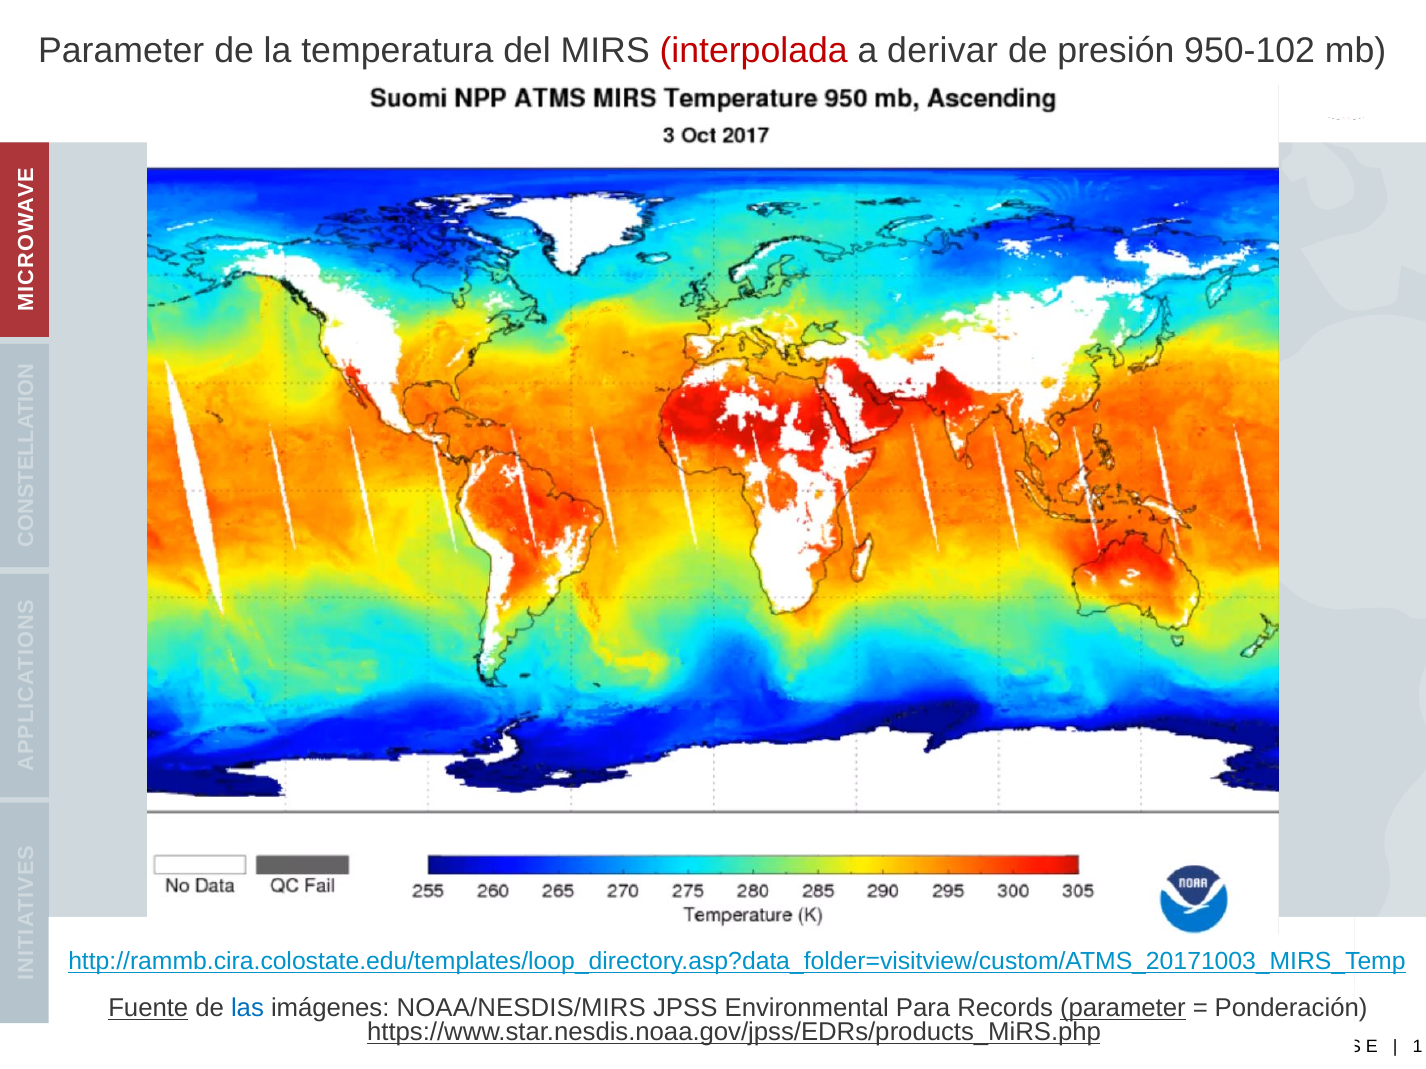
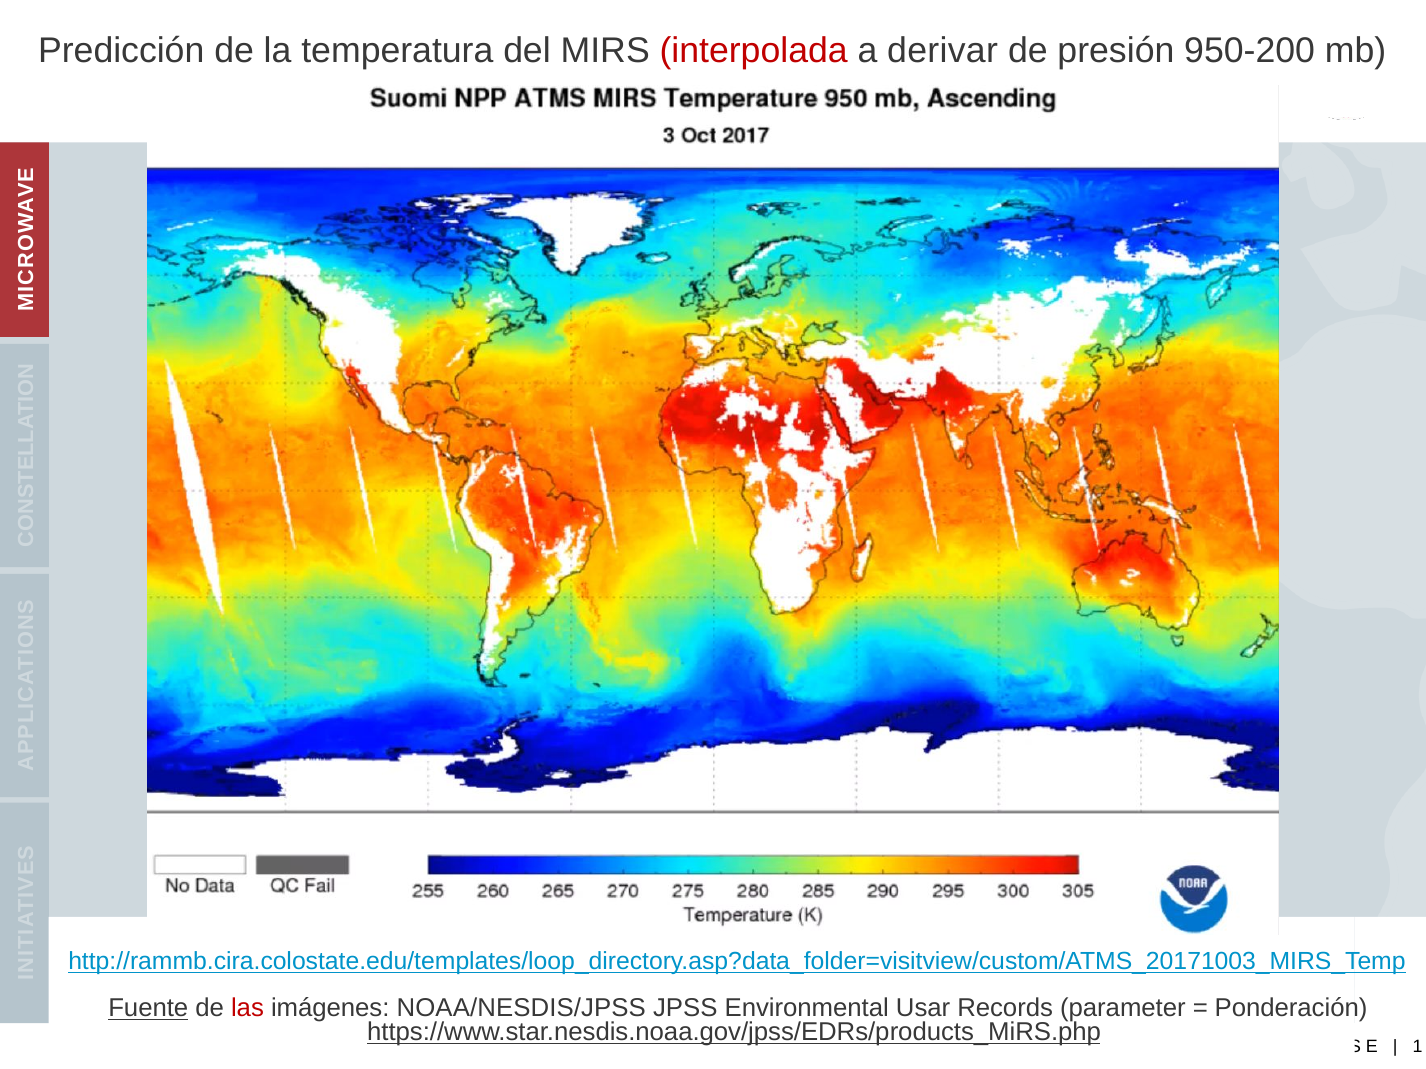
Parameter at (121, 51): Parameter -> Predicción
950-102: 950-102 -> 950-200
las colour: blue -> red
NOAA/NESDIS/MIRS: NOAA/NESDIS/MIRS -> NOAA/NESDIS/JPSS
Para: Para -> Usar
parameter at (1123, 1009) underline: present -> none
